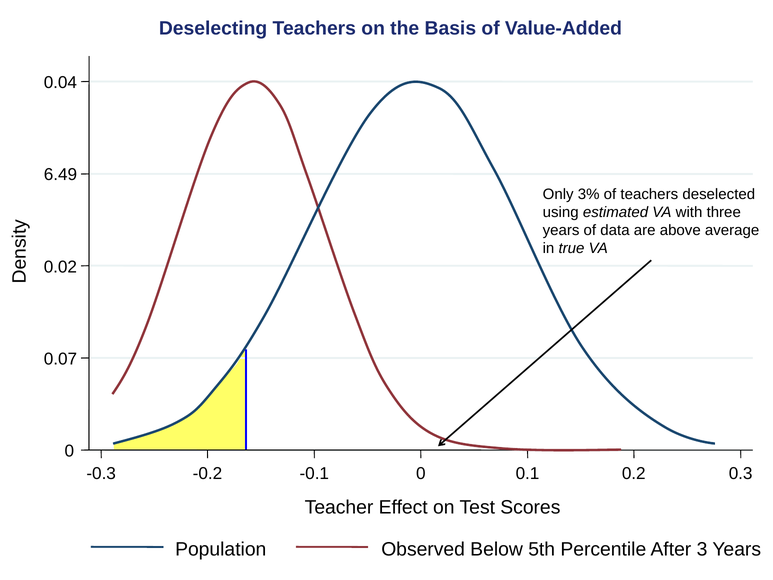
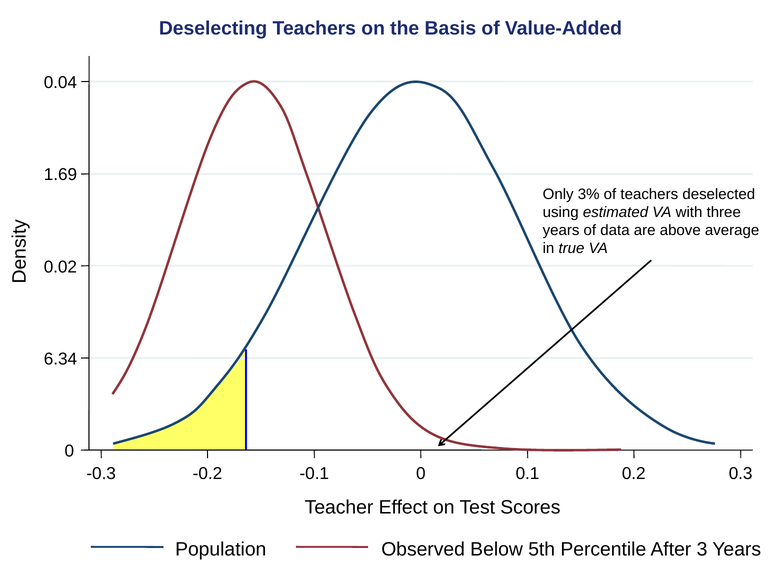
6.49: 6.49 -> 1.69
0.07: 0.07 -> 6.34
